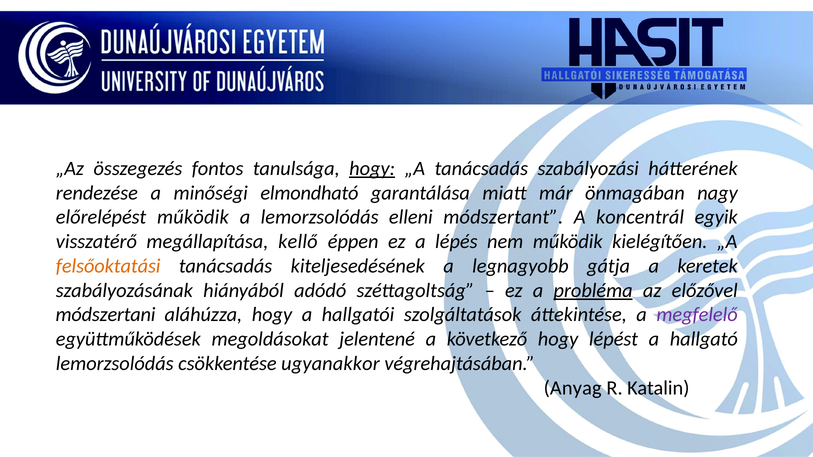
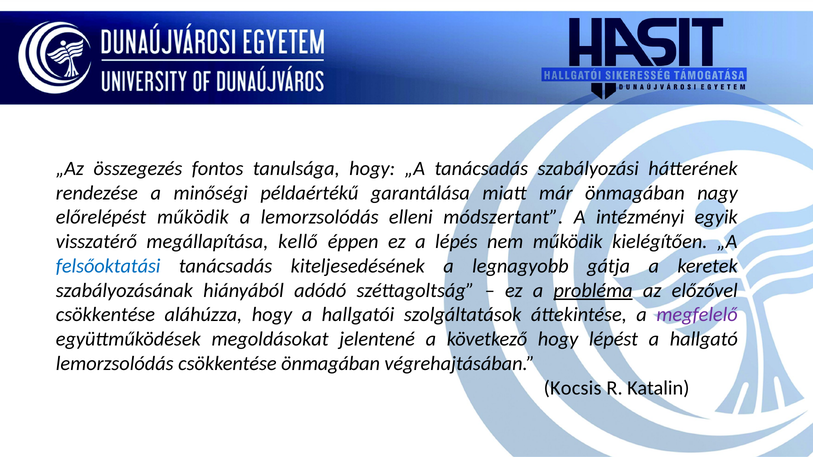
hogy at (372, 169) underline: present -> none
elmondható: elmondható -> példaértékű
koncentrál: koncentrál -> intézményi
felsőoktatási colour: orange -> blue
módszertani at (106, 315): módszertani -> csökkentése
csökkentése ugyanakkor: ugyanakkor -> önmagában
Anyag: Anyag -> Kocsis
